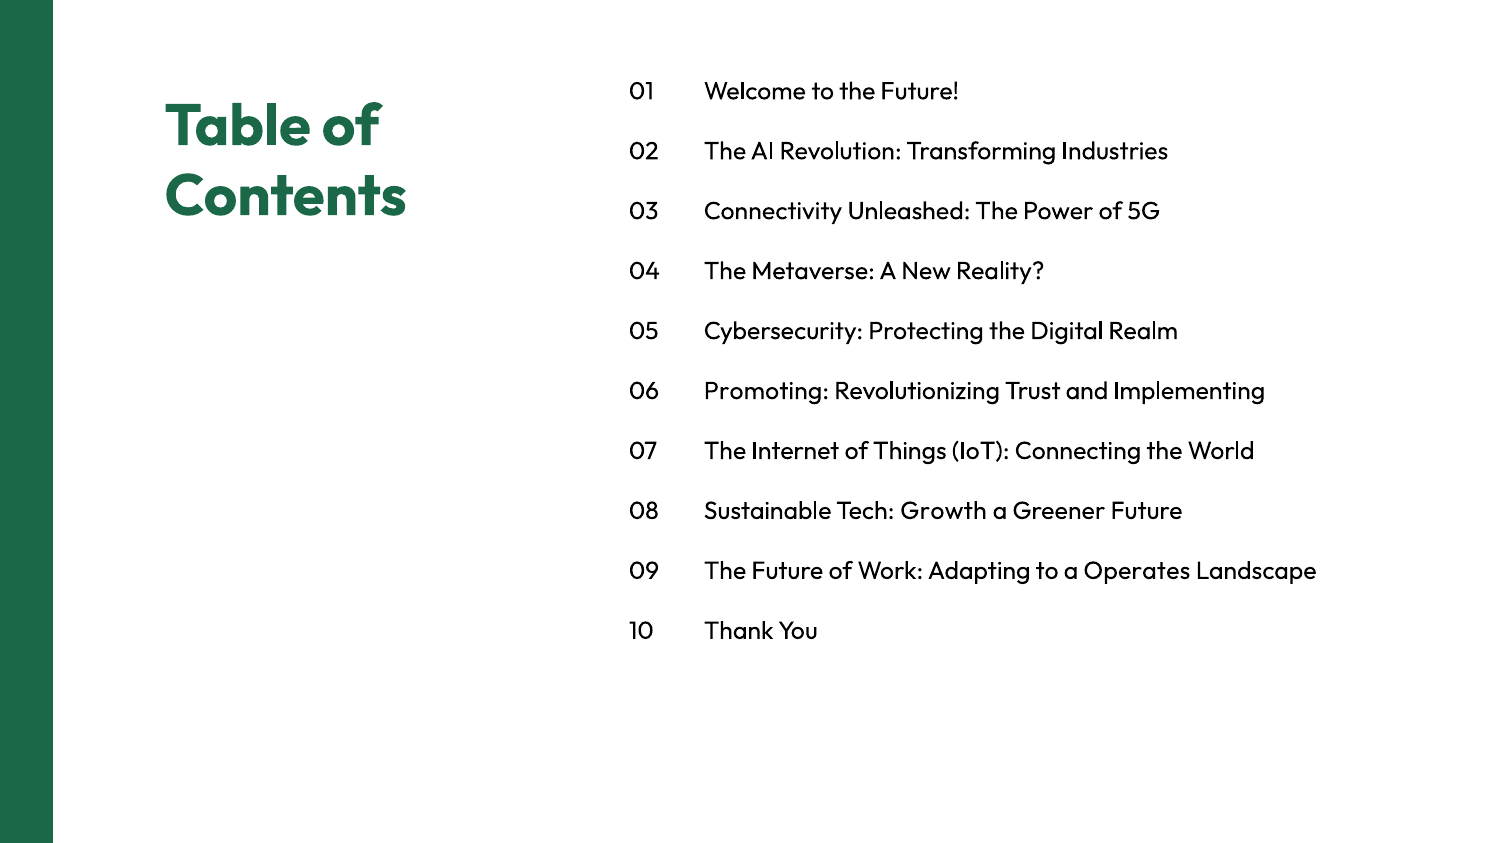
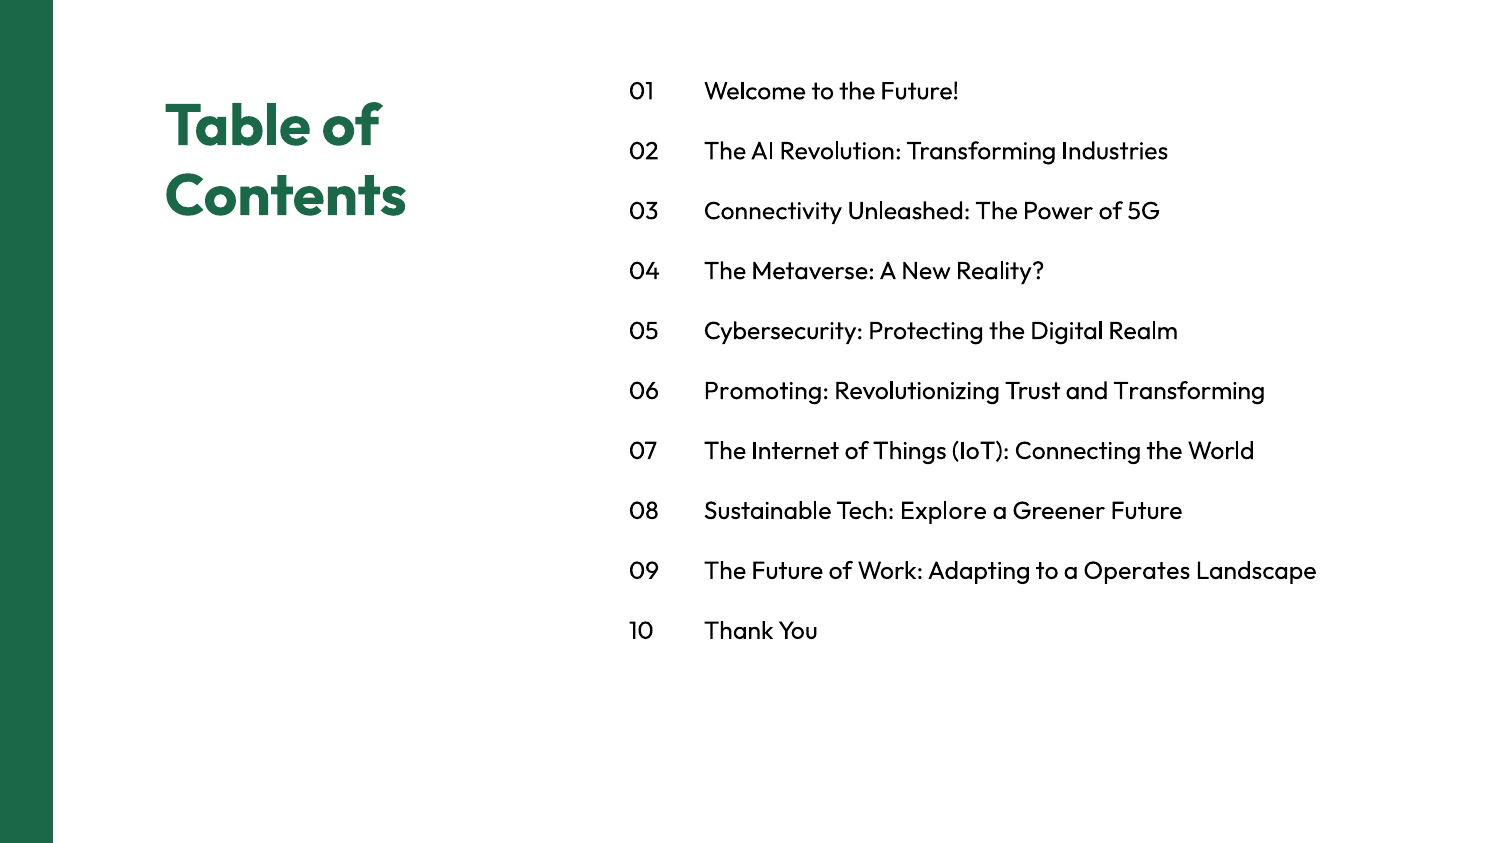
and Implementing: Implementing -> Transforming
Growth: Growth -> Explore
